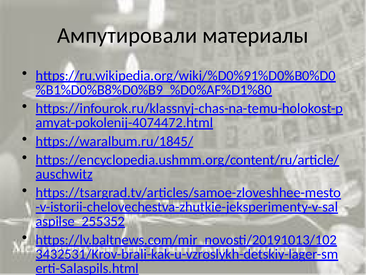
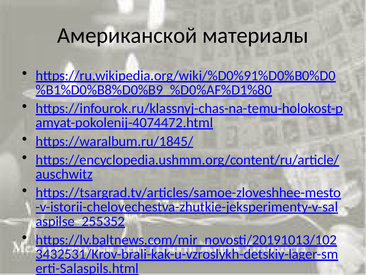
Ампутировали: Ампутировали -> Американской
